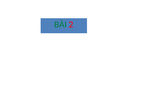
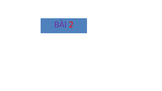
BÀI colour: green -> purple
